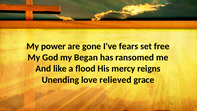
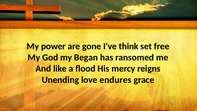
fears: fears -> think
relieved: relieved -> endures
